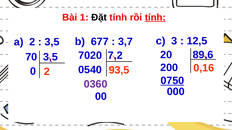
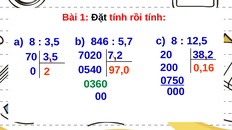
tính at (155, 17) underline: present -> none
c 3: 3 -> 8
677: 677 -> 846
3,7: 3,7 -> 5,7
a 2: 2 -> 8
89,6: 89,6 -> 38,2
93,5: 93,5 -> 97,0
0360 colour: purple -> green
